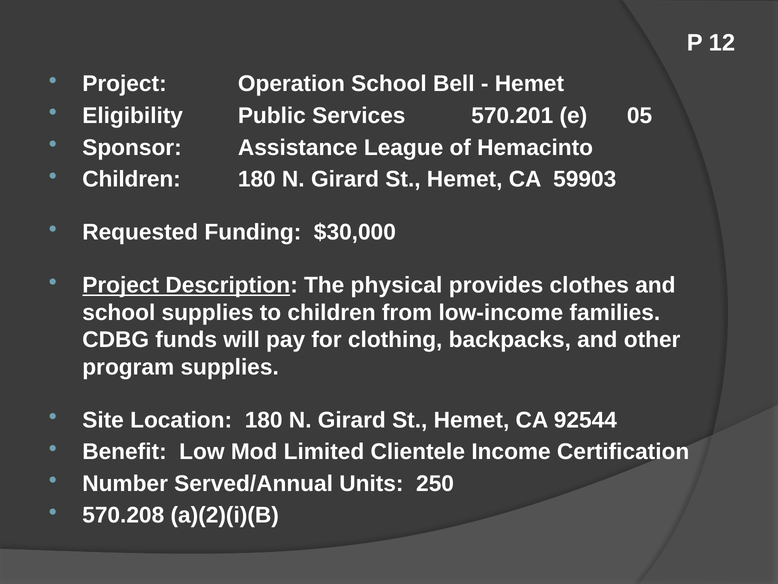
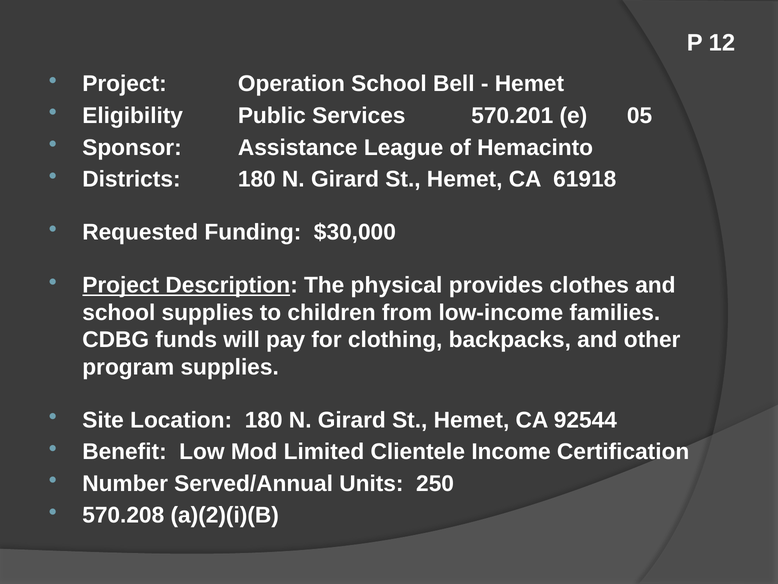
Children at (132, 179): Children -> Districts
59903: 59903 -> 61918
